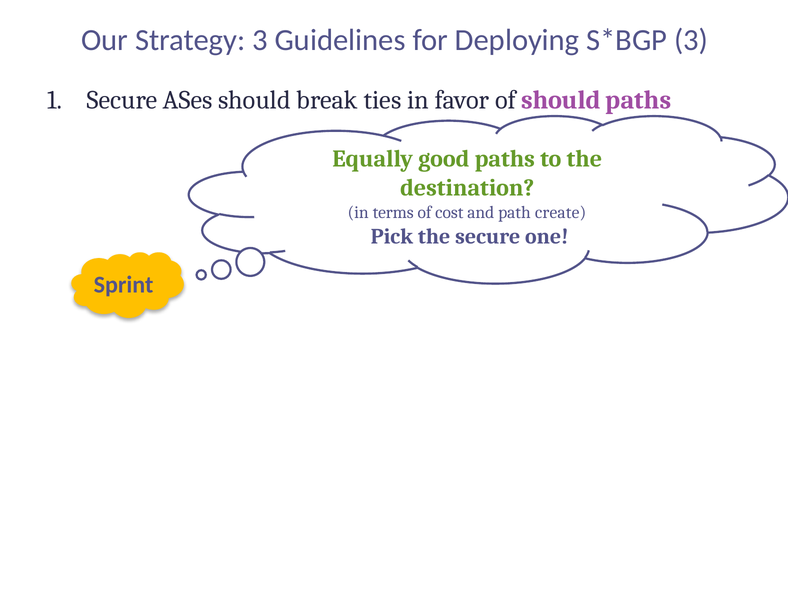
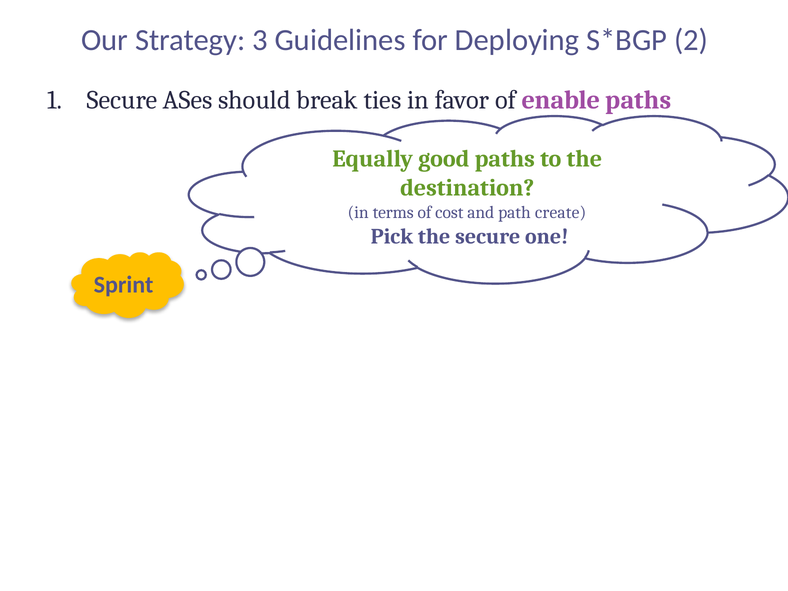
3 at (691, 40): 3 -> 2
of should: should -> enable
